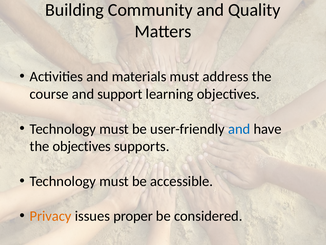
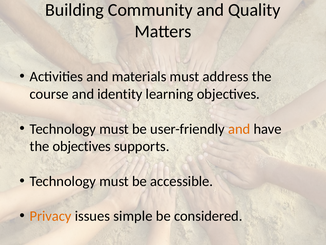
support: support -> identity
and at (239, 129) colour: blue -> orange
proper: proper -> simple
